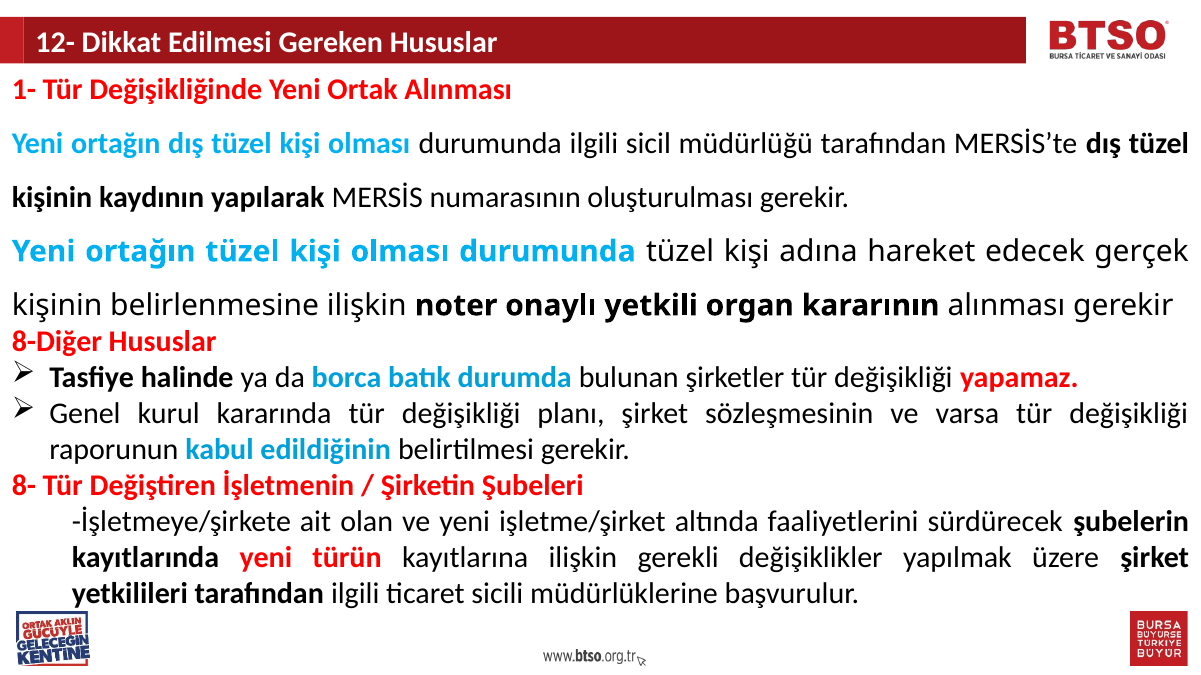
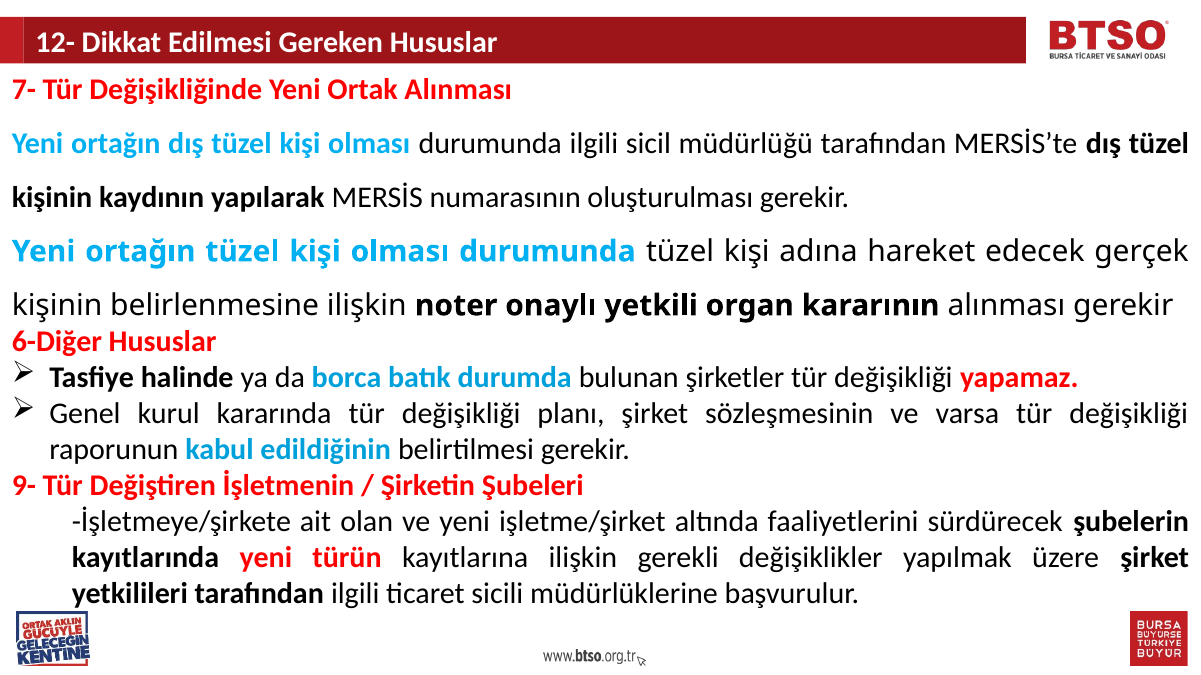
1-: 1- -> 7-
8-Diğer: 8-Diğer -> 6-Diğer
8-: 8- -> 9-
